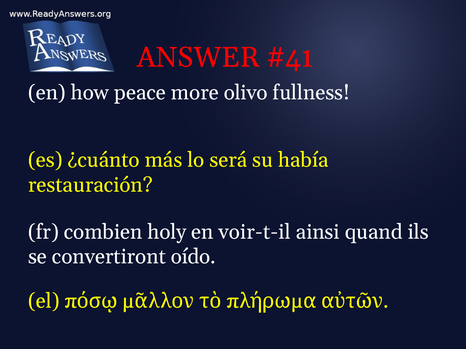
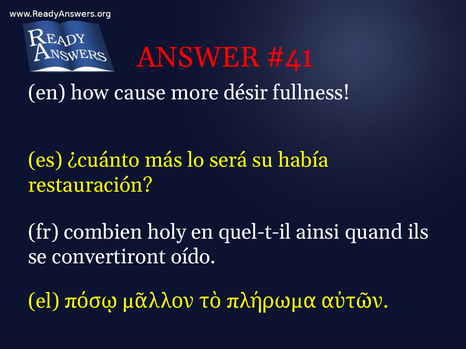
peace: peace -> cause
olivo: olivo -> désir
voir-t-il: voir-t-il -> quel-t-il
